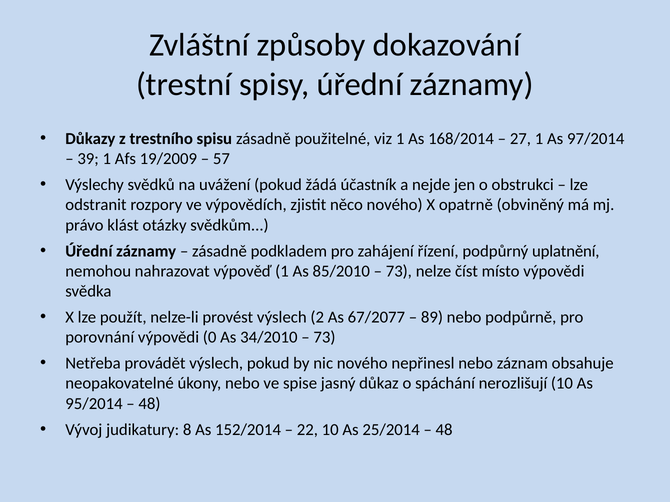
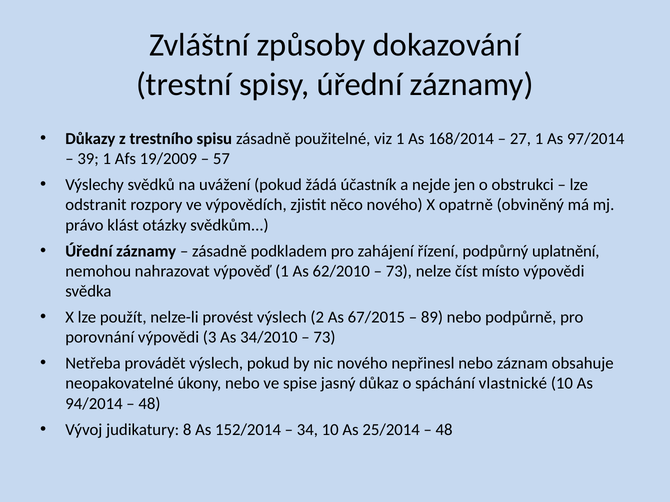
85/2010: 85/2010 -> 62/2010
67/2077: 67/2077 -> 67/2015
0: 0 -> 3
nerozlišují: nerozlišují -> vlastnické
95/2014: 95/2014 -> 94/2014
22: 22 -> 34
